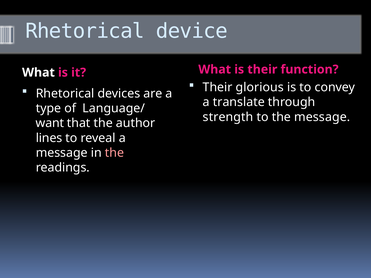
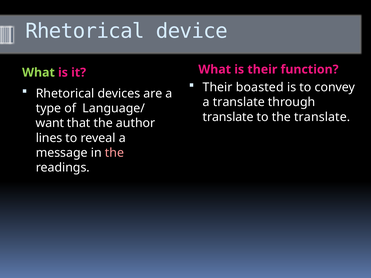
What at (38, 73) colour: white -> light green
glorious: glorious -> boasted
strength at (228, 117): strength -> translate
the message: message -> translate
